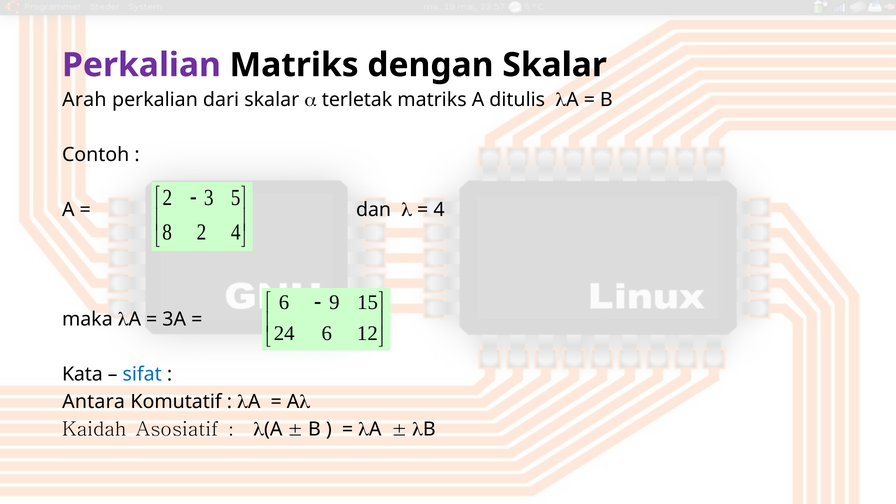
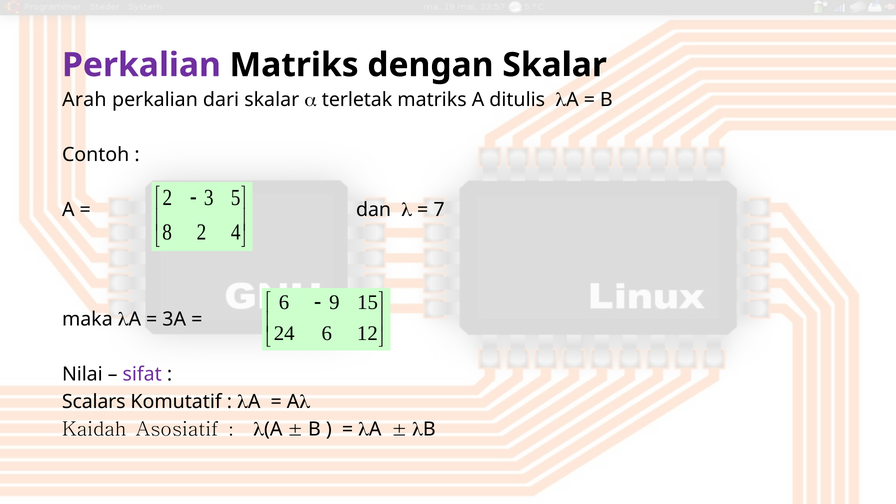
4 at (439, 210): 4 -> 7
Kata: Kata -> Nilai
sifat colour: blue -> purple
Antara: Antara -> Scalars
